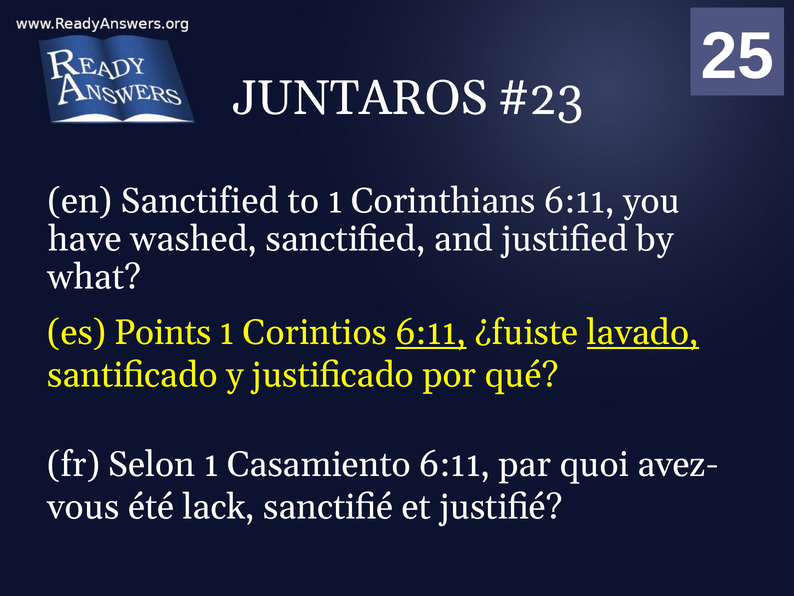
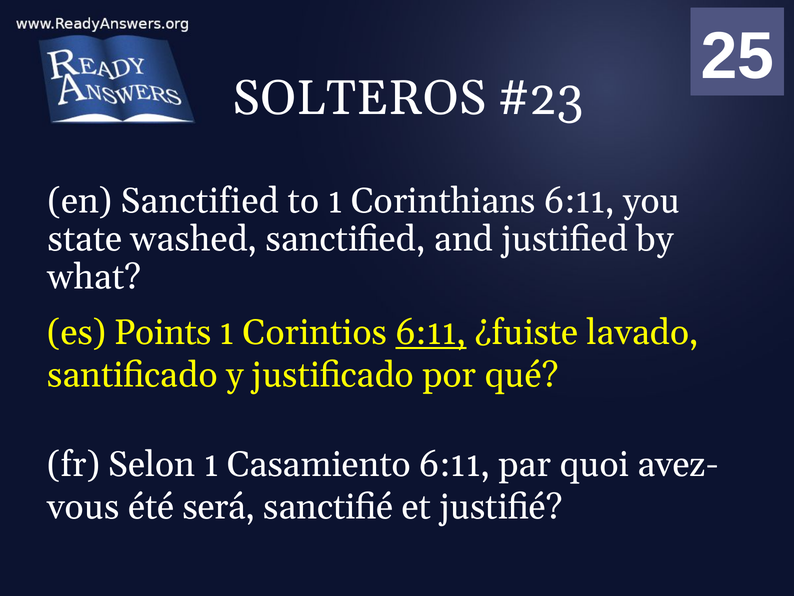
JUNTAROS: JUNTAROS -> SOLTEROS
have: have -> state
lavado underline: present -> none
lack: lack -> será
